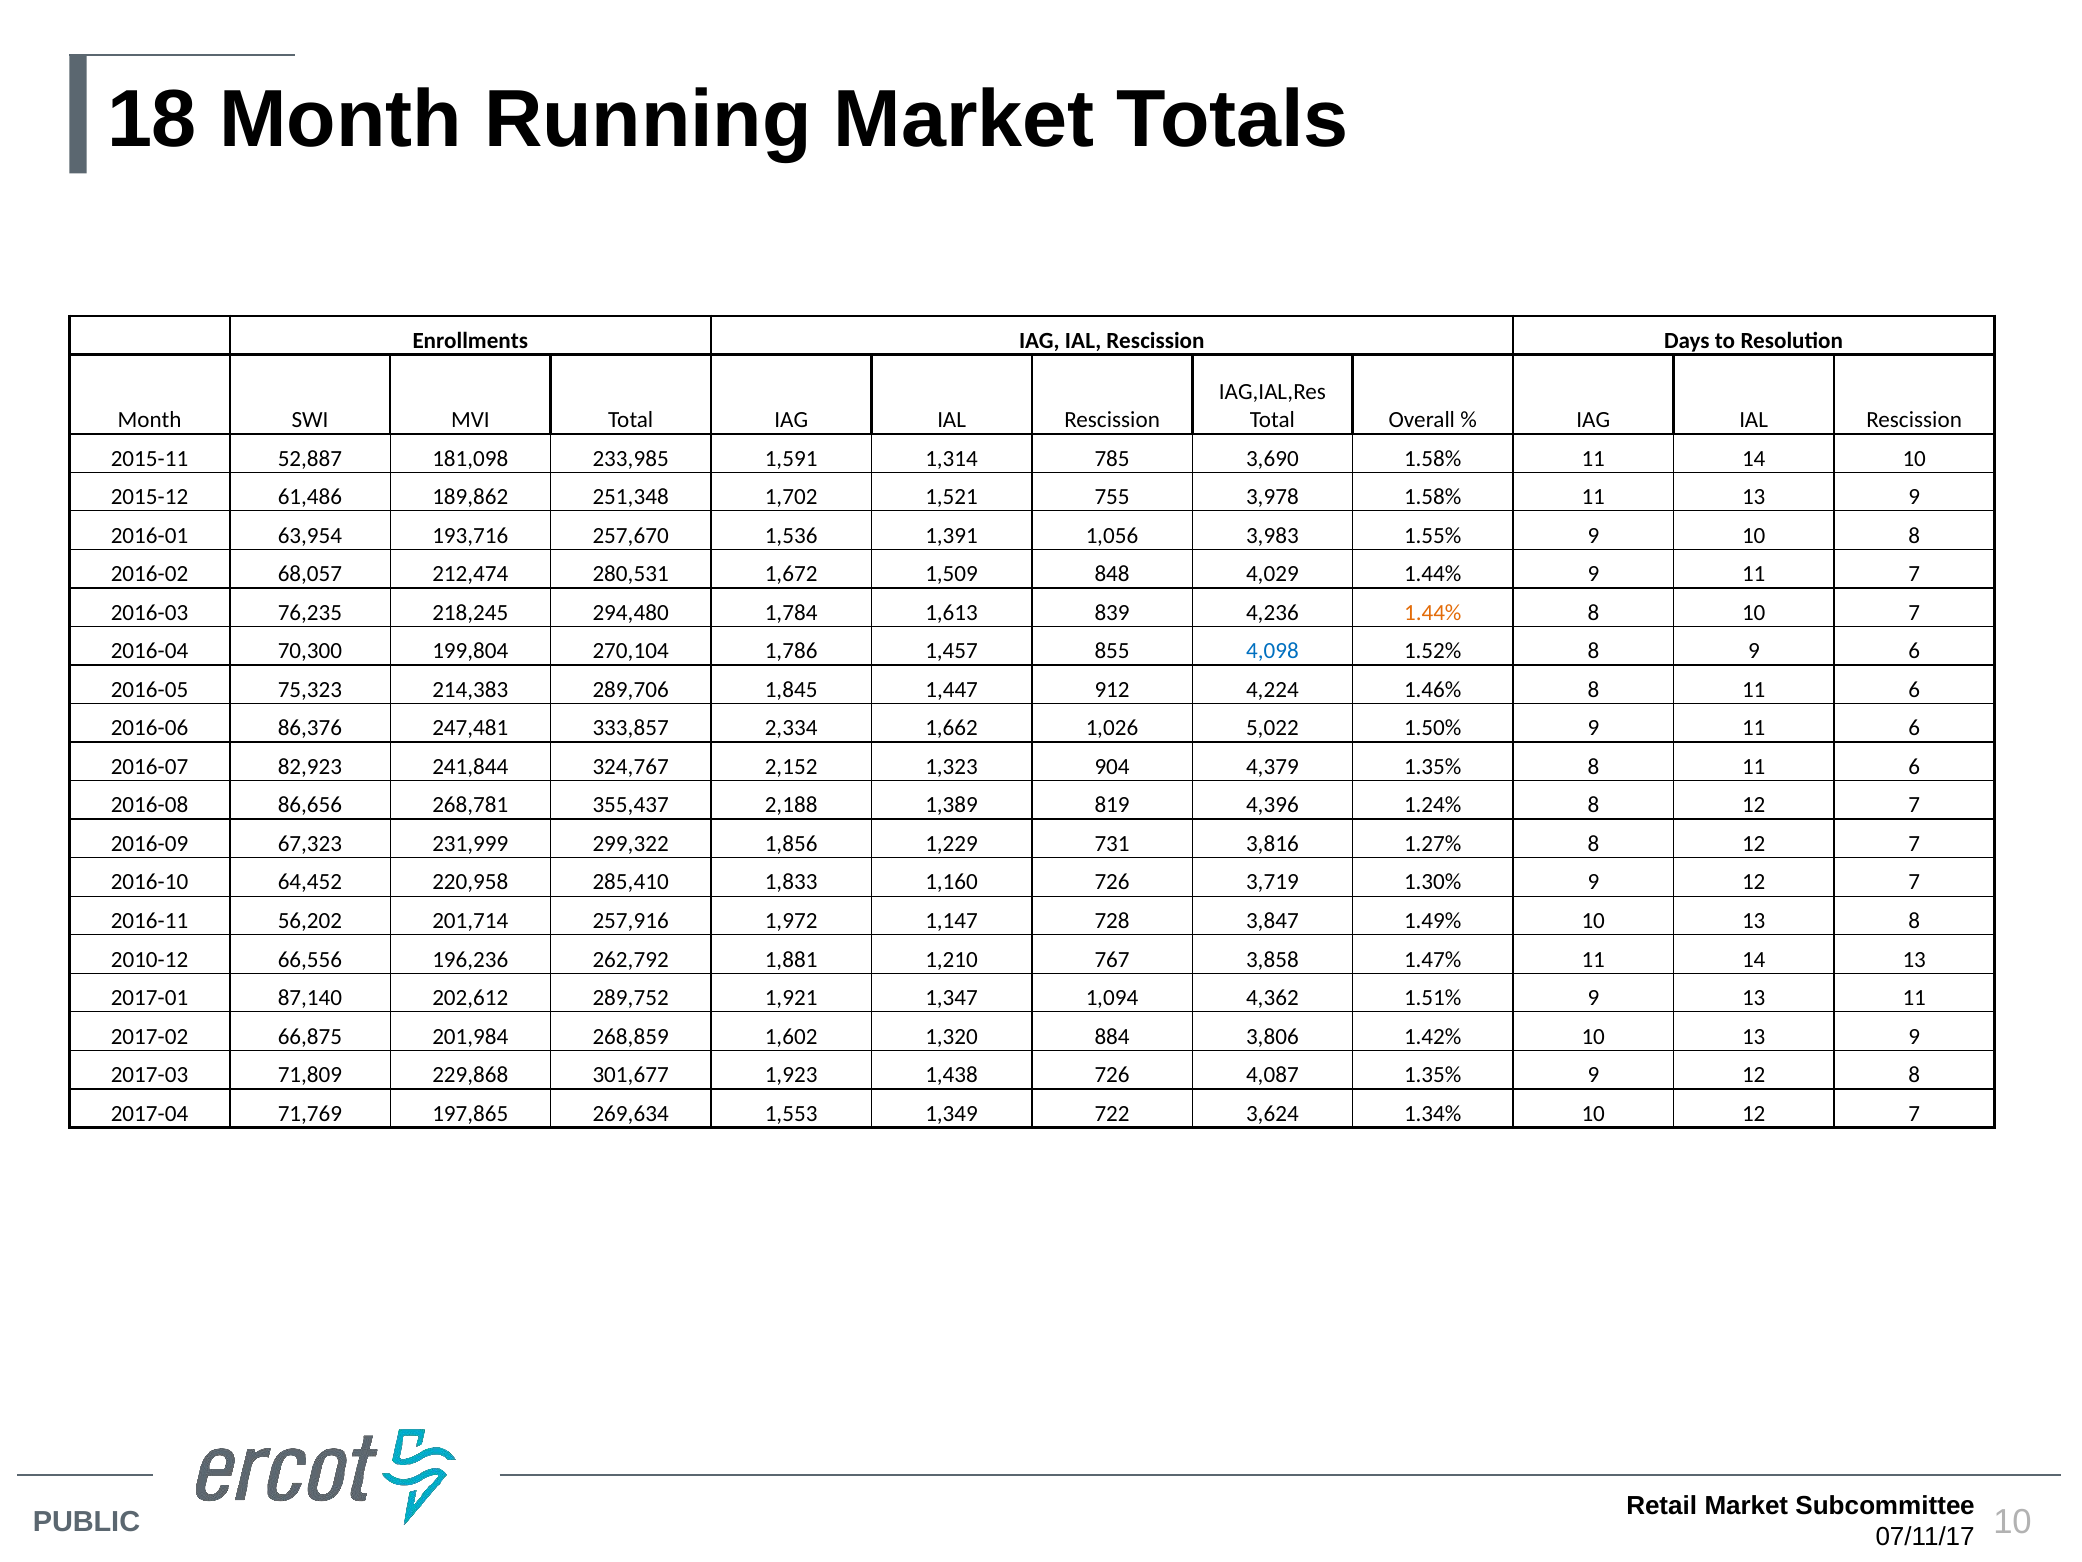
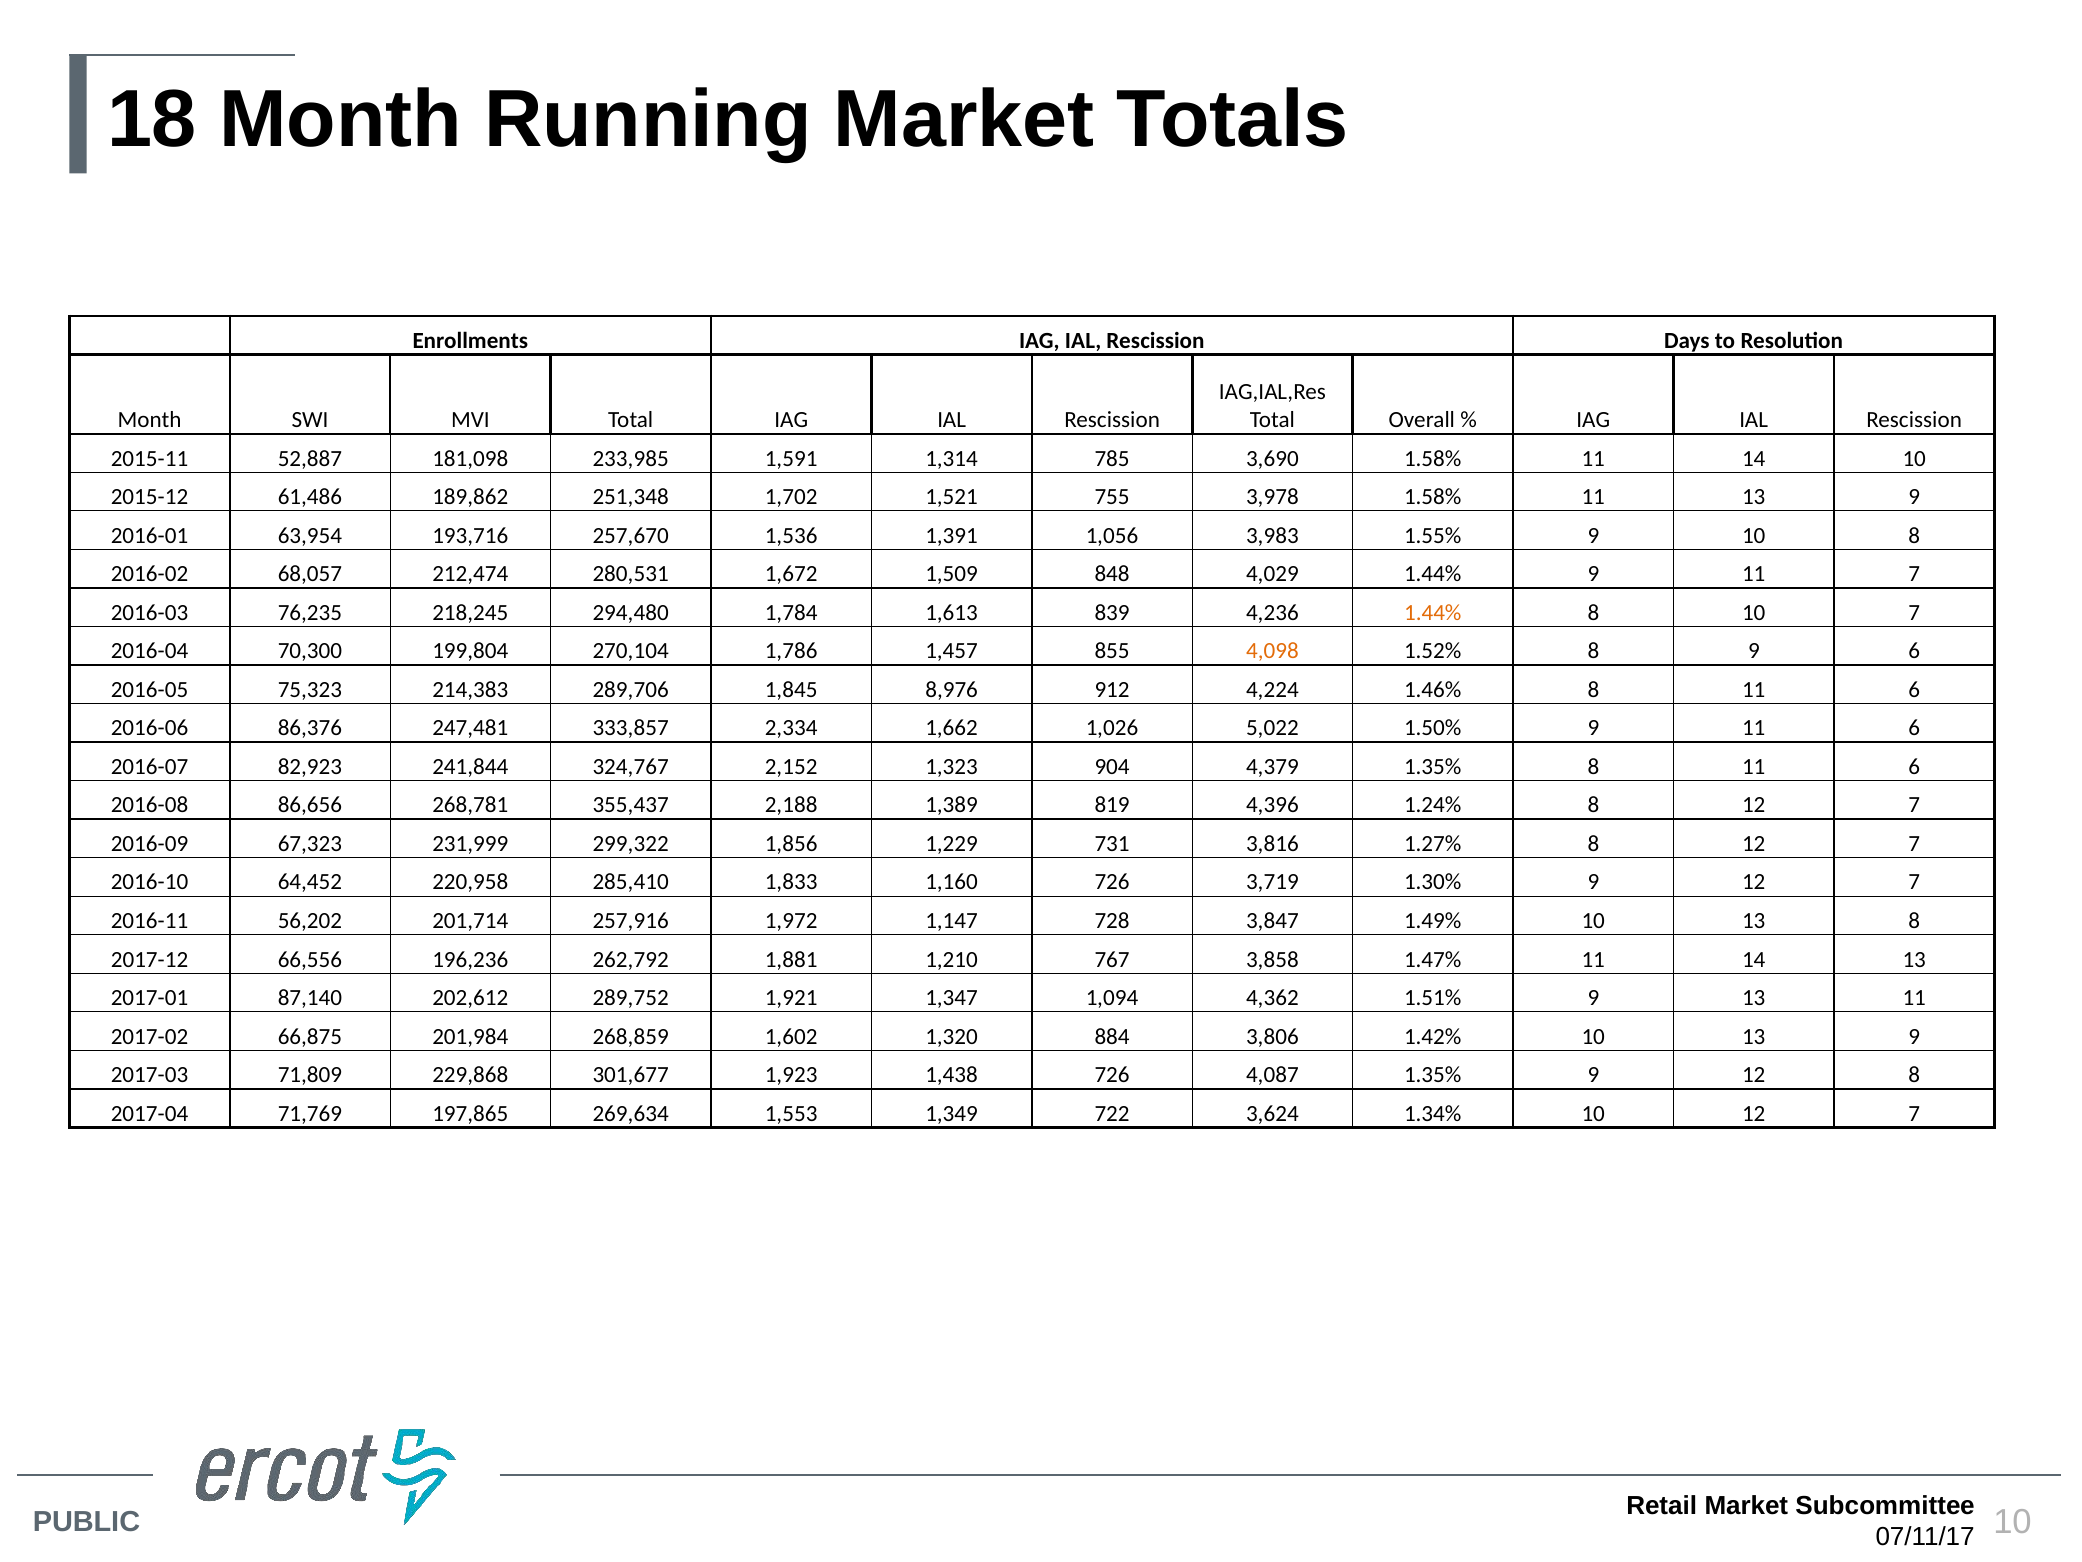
4,098 colour: blue -> orange
1,447: 1,447 -> 8,976
2010-12: 2010-12 -> 2017-12
